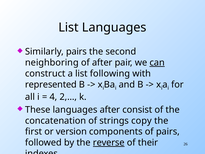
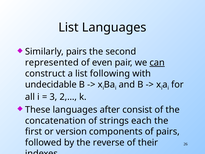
neighboring: neighboring -> represented
of after: after -> even
represented: represented -> undecidable
4: 4 -> 3
copy: copy -> each
reverse underline: present -> none
